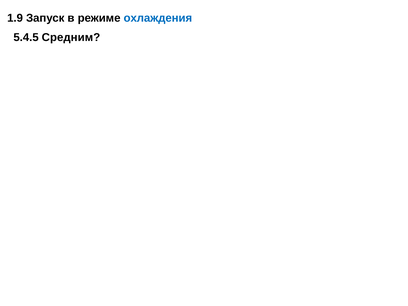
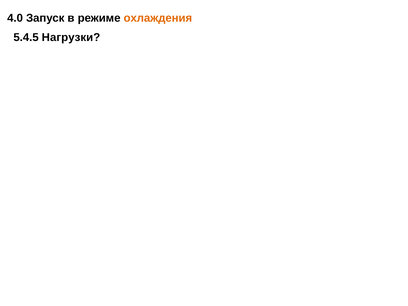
1.9: 1.9 -> 4.0
охлаждения colour: blue -> orange
Средним: Средним -> Нагрузки
